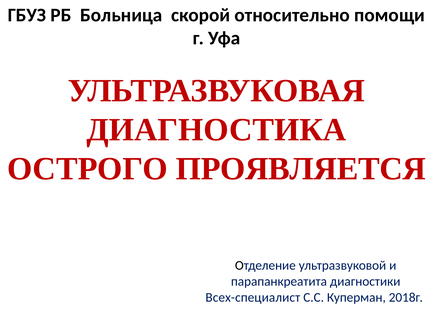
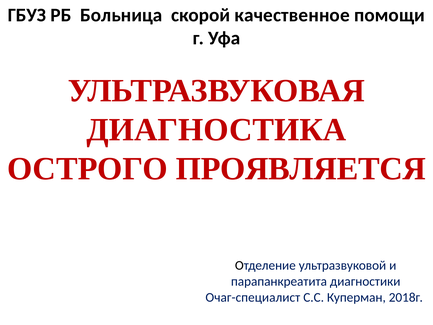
относительно: относительно -> качественное
Всех-специалист: Всех-специалист -> Очаг-специалист
